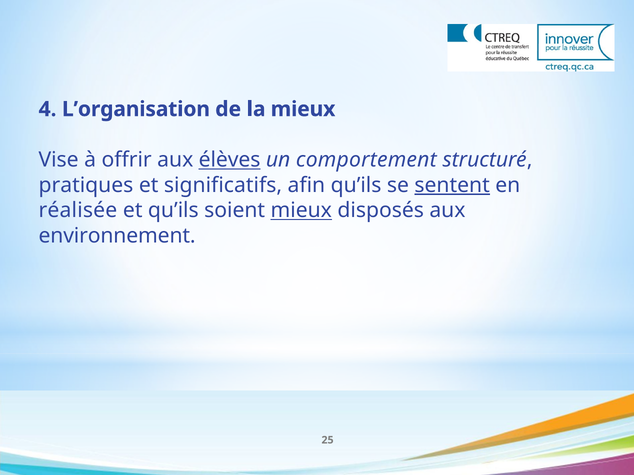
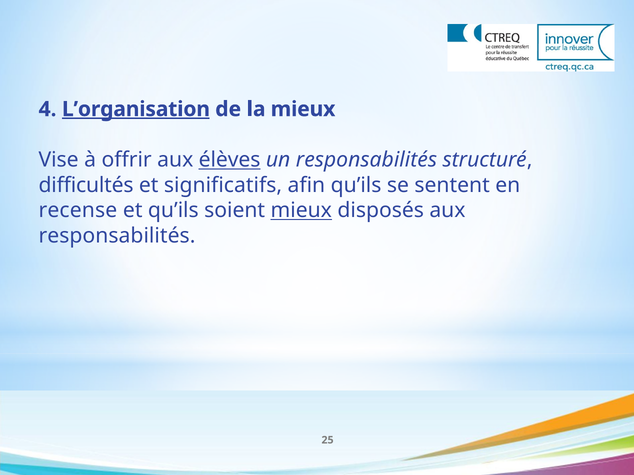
L’organisation underline: none -> present
un comportement: comportement -> responsabilités
pratiques: pratiques -> difficultés
sentent underline: present -> none
réalisée: réalisée -> recense
environnement at (117, 236): environnement -> responsabilités
